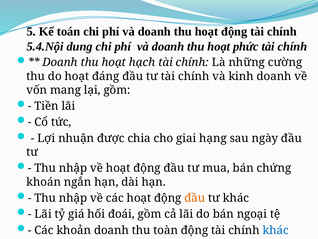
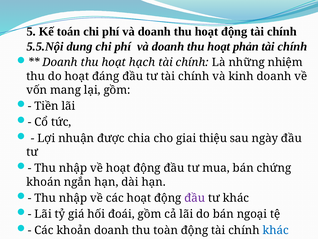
5.4.Nội: 5.4.Nội -> 5.5.Nội
phức: phức -> phản
cường: cường -> nhiệm
hạng: hạng -> thiệu
đầu at (195, 198) colour: orange -> purple
